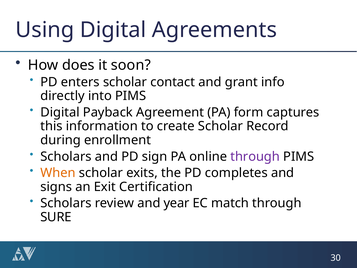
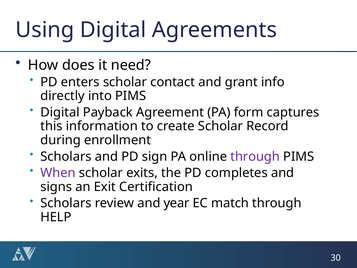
soon: soon -> need
When colour: orange -> purple
SURE: SURE -> HELP
